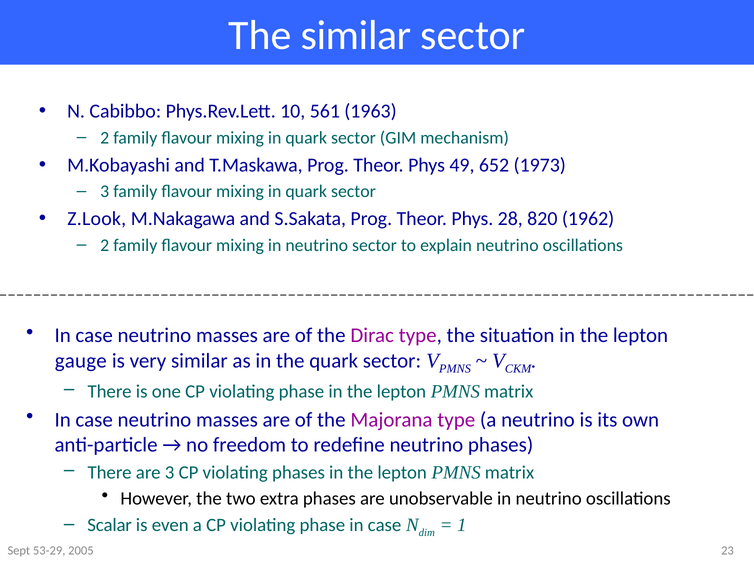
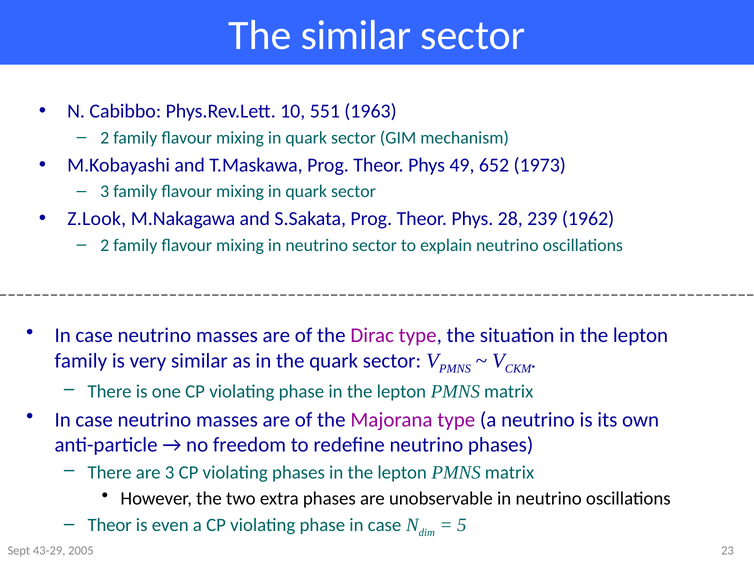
561: 561 -> 551
820: 820 -> 239
gauge at (81, 361): gauge -> family
Scalar at (110, 526): Scalar -> Theor
1: 1 -> 5
53-29: 53-29 -> 43-29
